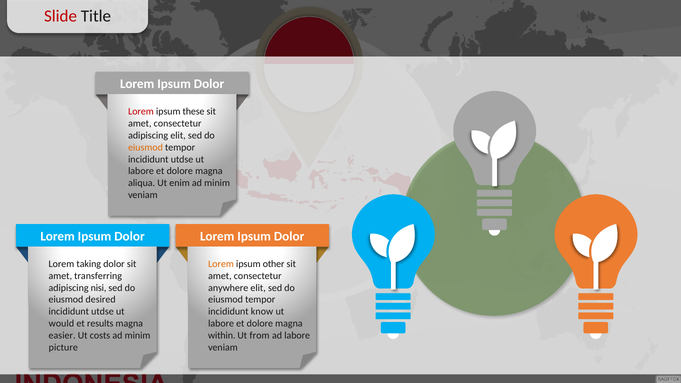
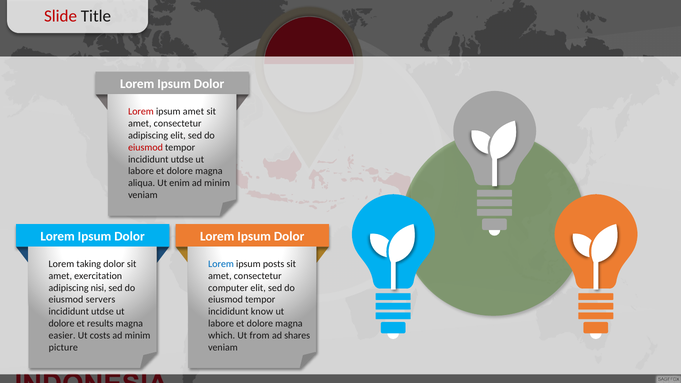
ipsum these: these -> amet
eiusmod at (145, 147) colour: orange -> red
Lorem at (221, 264) colour: orange -> blue
other: other -> posts
transferring: transferring -> exercitation
anywhere: anywhere -> computer
desired: desired -> servers
would at (61, 324): would -> dolore
within: within -> which
ad labore: labore -> shares
